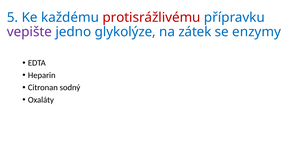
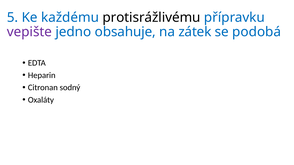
protisrážlivému colour: red -> black
glykolýze: glykolýze -> obsahuje
enzymy: enzymy -> podobá
